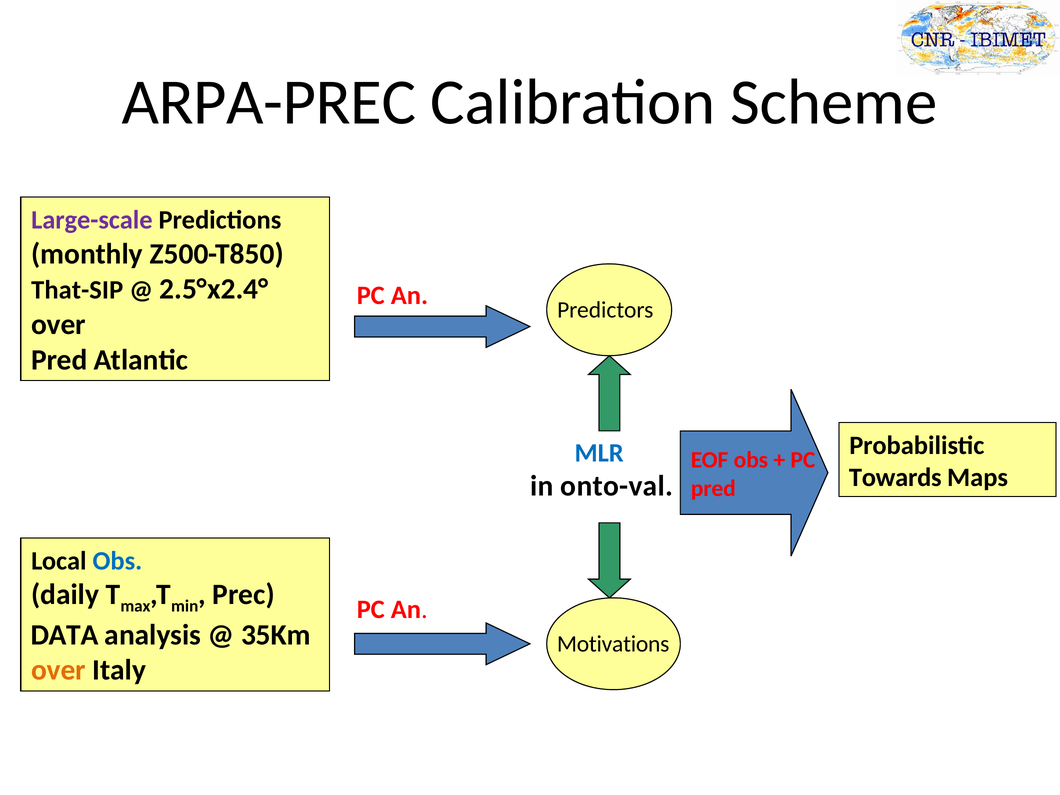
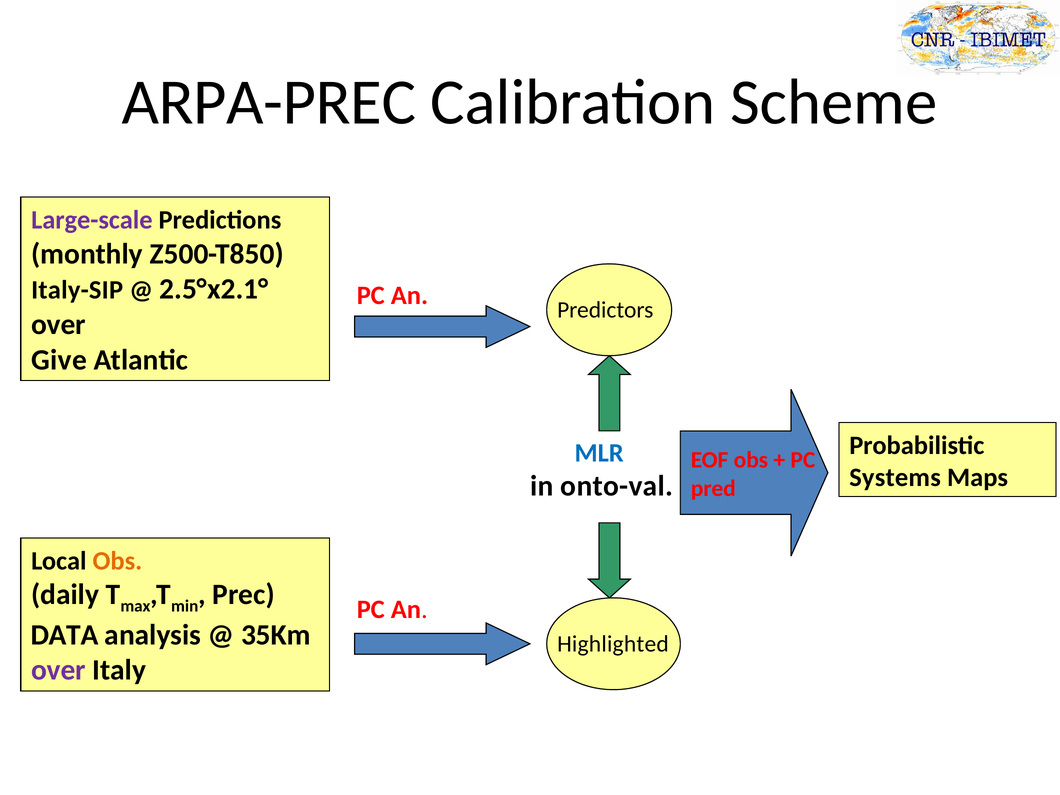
That-SIP: That-SIP -> Italy-SIP
2.5°x2.4°: 2.5°x2.4° -> 2.5°x2.1°
Pred at (59, 360): Pred -> Give
Towards: Towards -> Systems
Obs at (117, 561) colour: blue -> orange
Motivations: Motivations -> Highlighted
over at (59, 670) colour: orange -> purple
